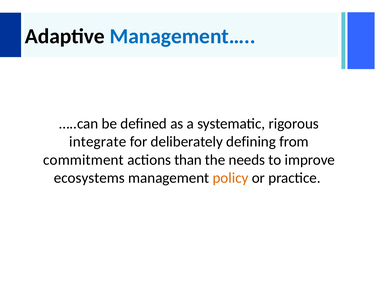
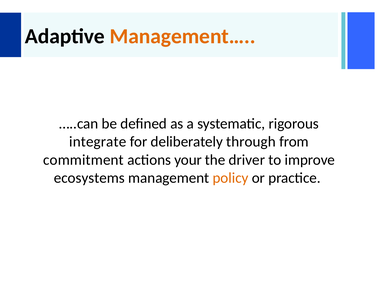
Management… colour: blue -> orange
defining: defining -> through
than: than -> your
needs: needs -> driver
